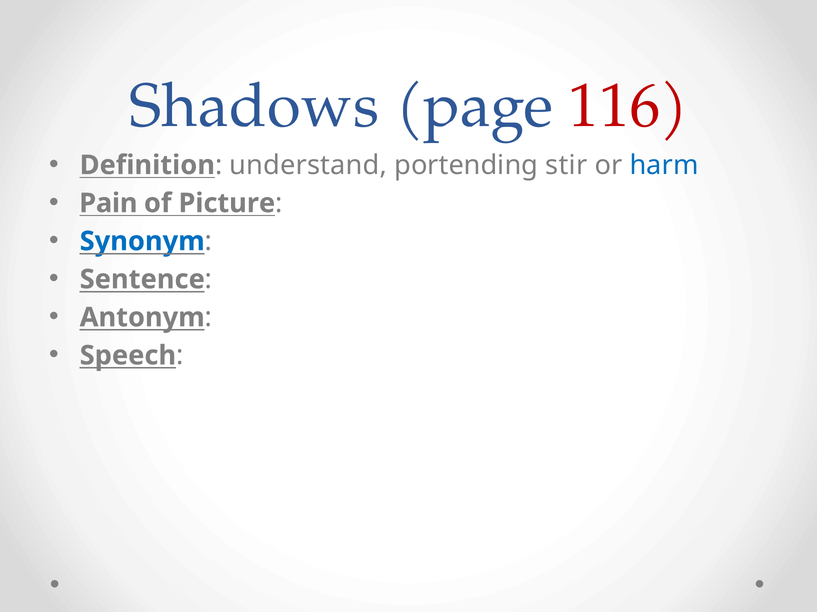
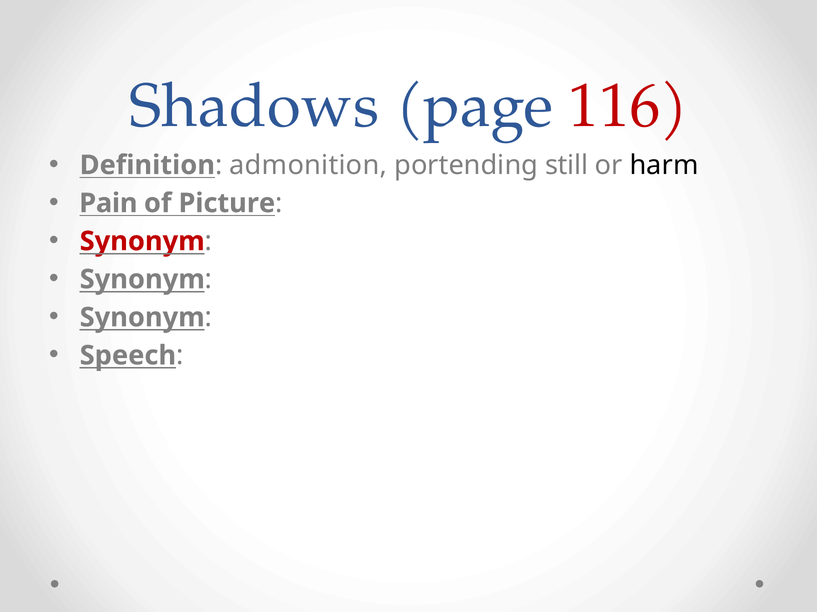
understand: understand -> admonition
stir: stir -> still
harm colour: blue -> black
Synonym at (142, 242) colour: blue -> red
Sentence at (142, 280): Sentence -> Synonym
Antonym at (142, 318): Antonym -> Synonym
